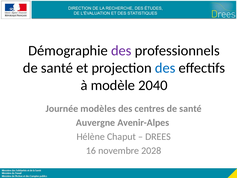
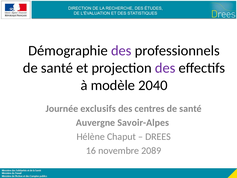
des at (165, 68) colour: blue -> purple
modèles: modèles -> exclusifs
Avenir-Alpes: Avenir-Alpes -> Savoir-Alpes
2028: 2028 -> 2089
